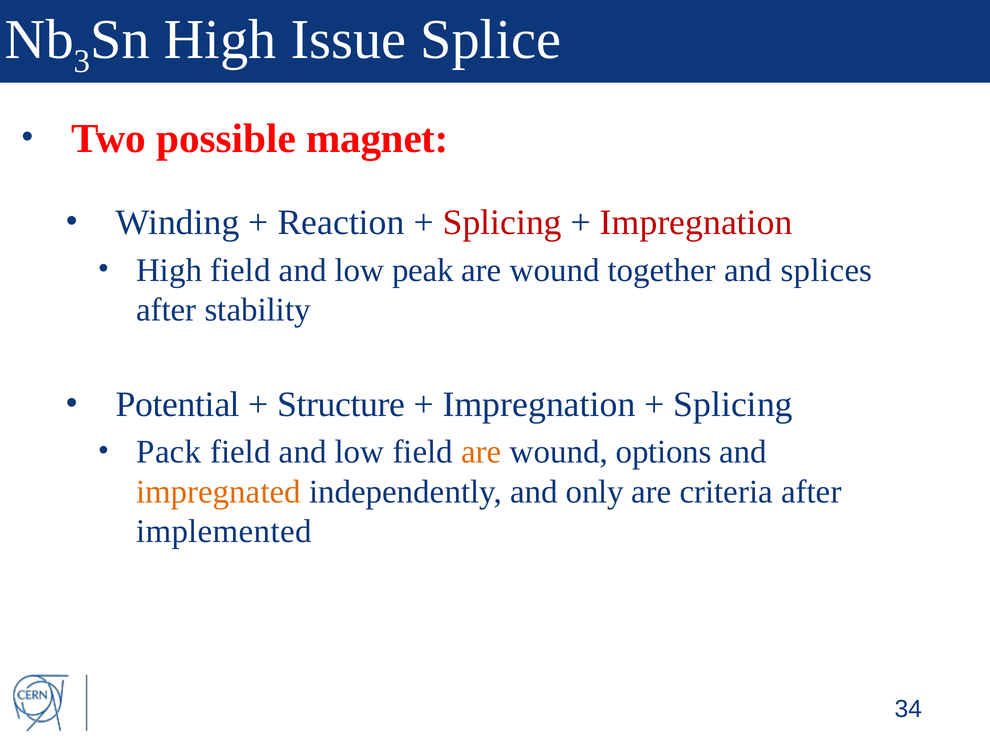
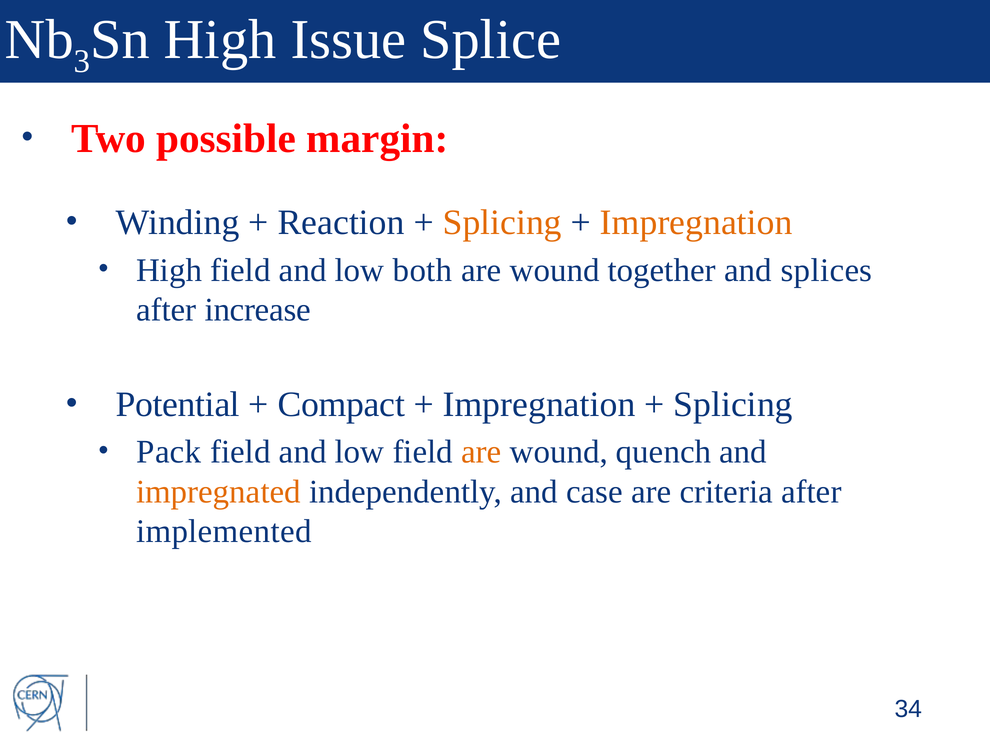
magnet: magnet -> margin
Splicing at (502, 223) colour: red -> orange
Impregnation at (696, 223) colour: red -> orange
peak: peak -> both
stability: stability -> increase
Structure: Structure -> Compact
options: options -> quench
only: only -> case
